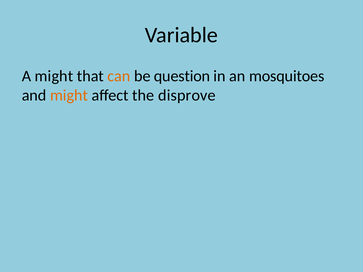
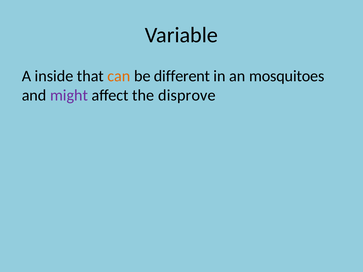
A might: might -> inside
question: question -> different
might at (69, 96) colour: orange -> purple
